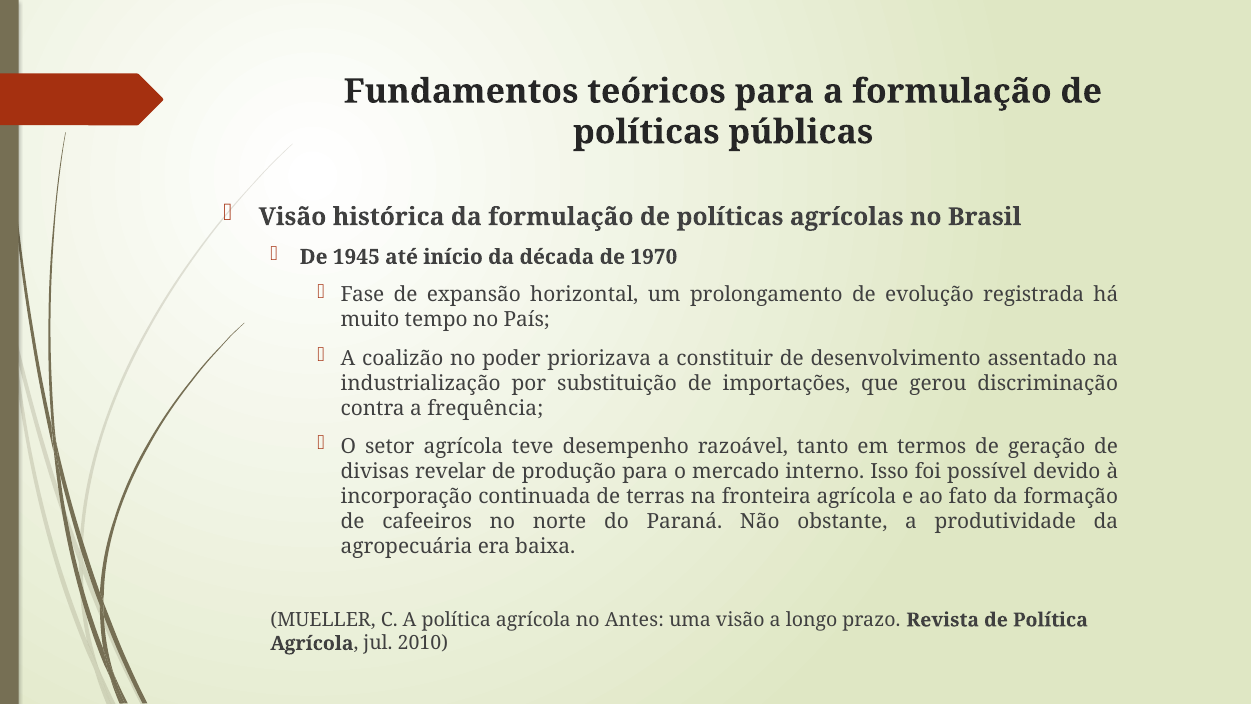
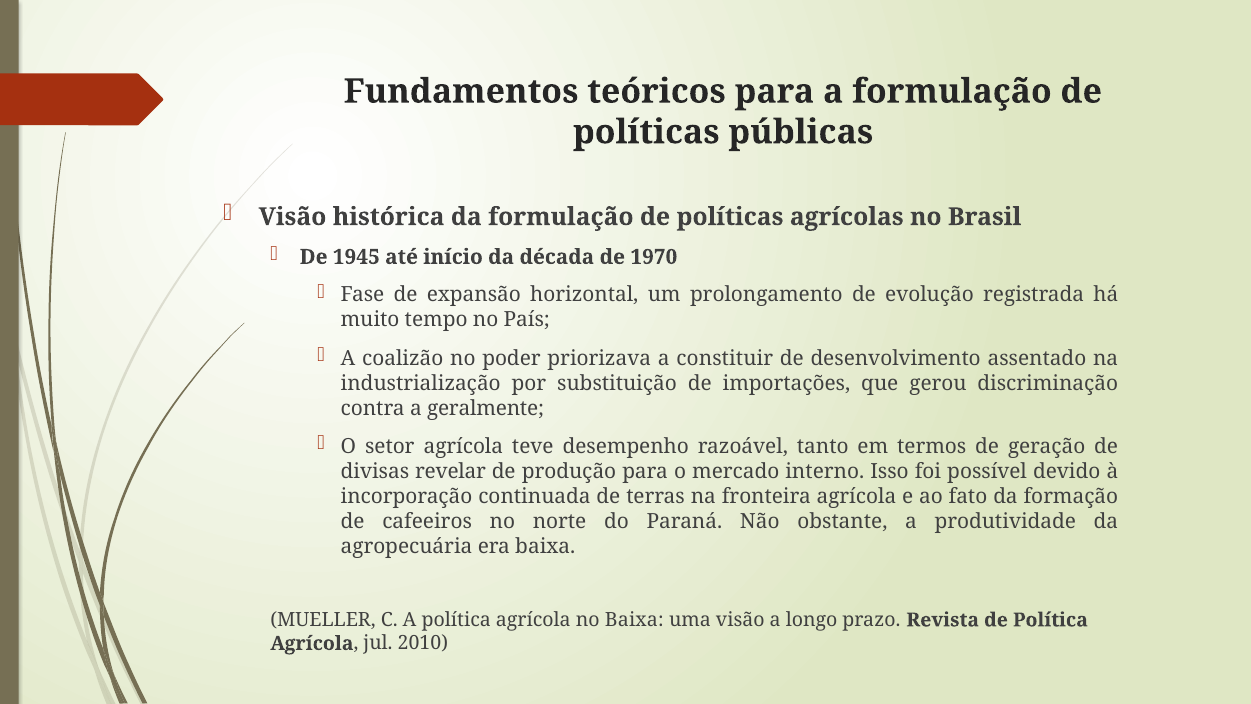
frequência: frequência -> geralmente
no Antes: Antes -> Baixa
